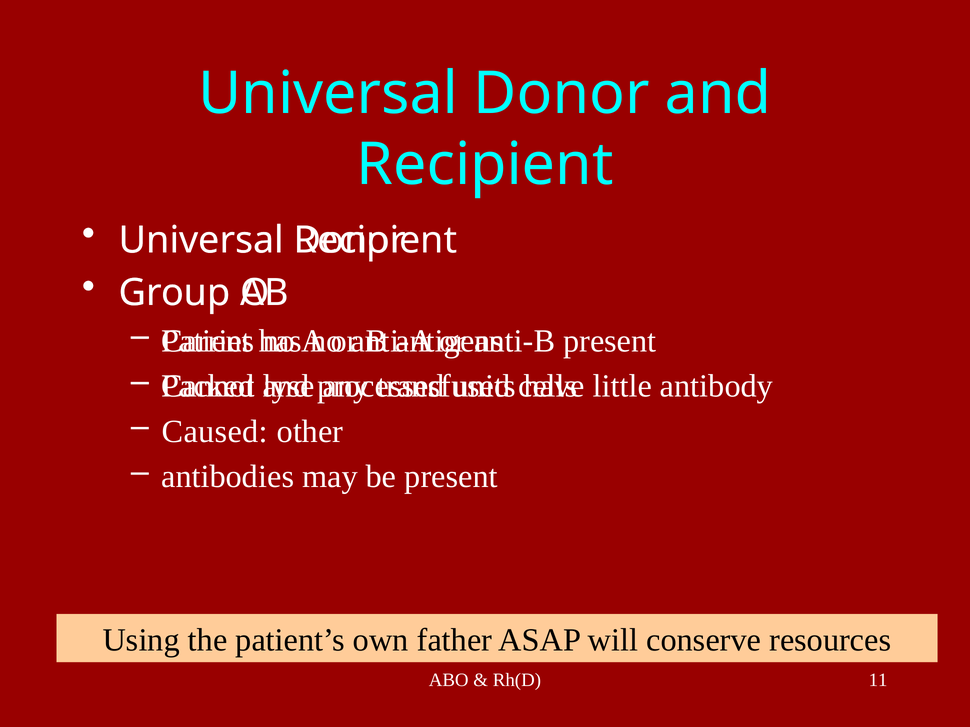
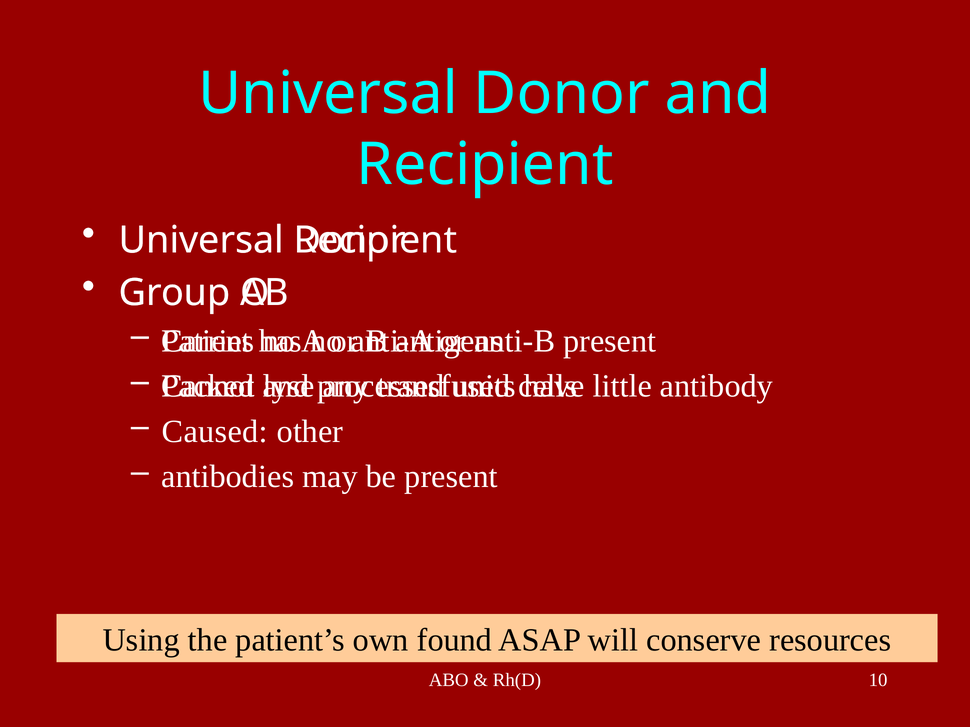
father: father -> found
11: 11 -> 10
